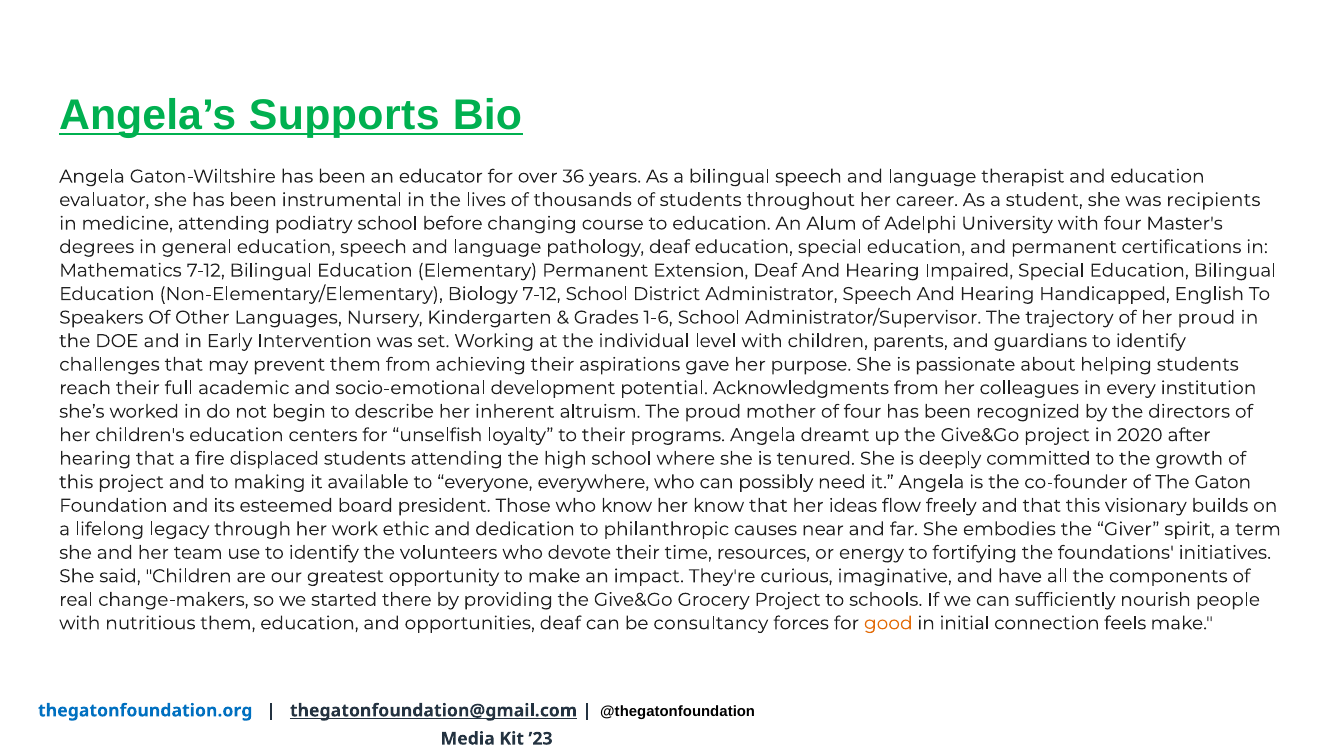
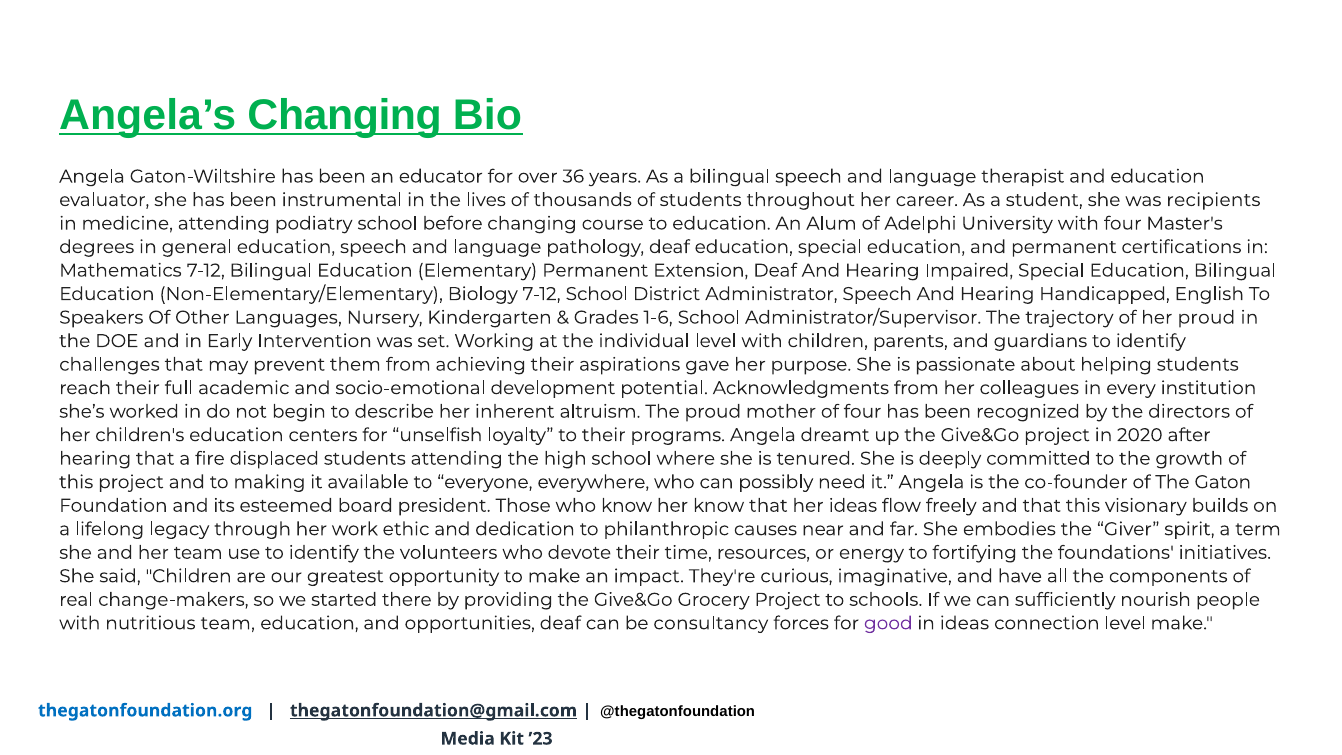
Angela’s Supports: Supports -> Changing
nutritious them: them -> team
good colour: orange -> purple
in initial: initial -> ideas
connection feels: feels -> level
